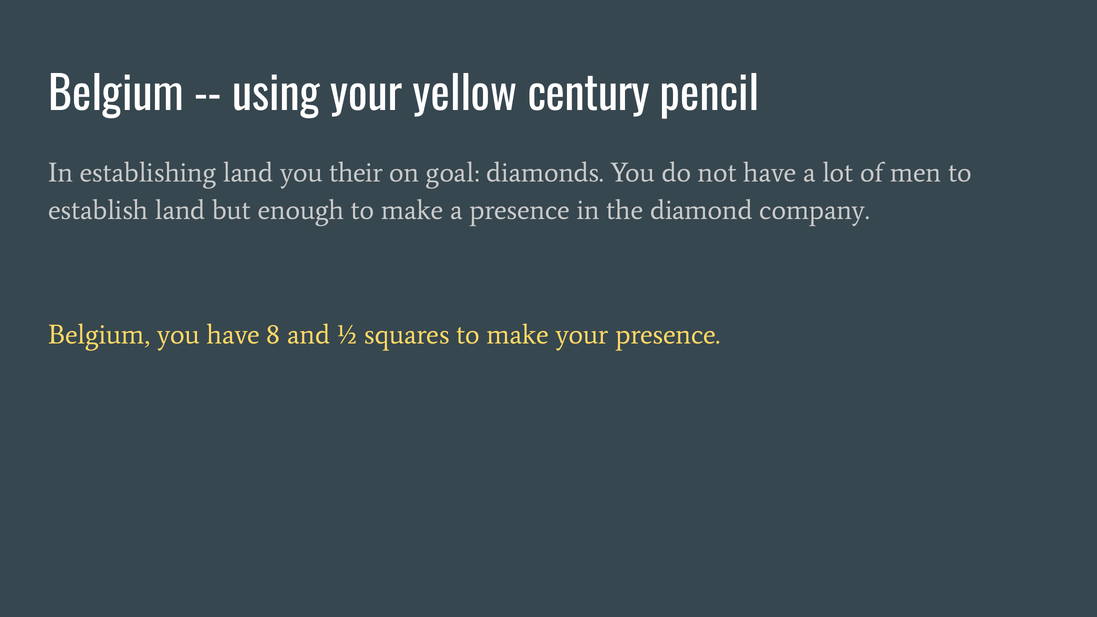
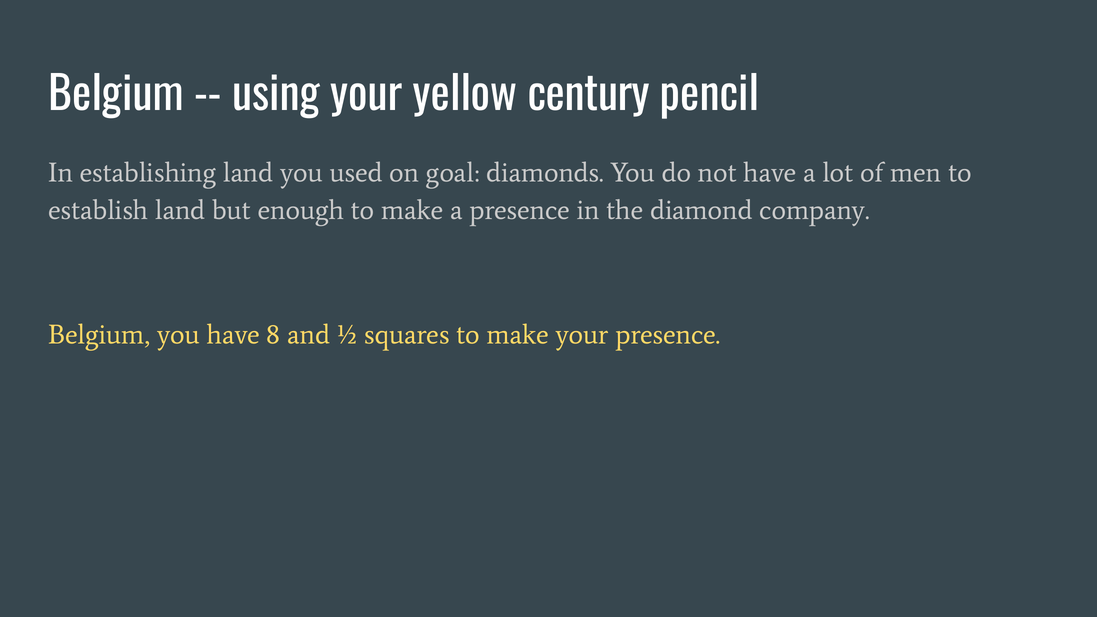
their: their -> used
